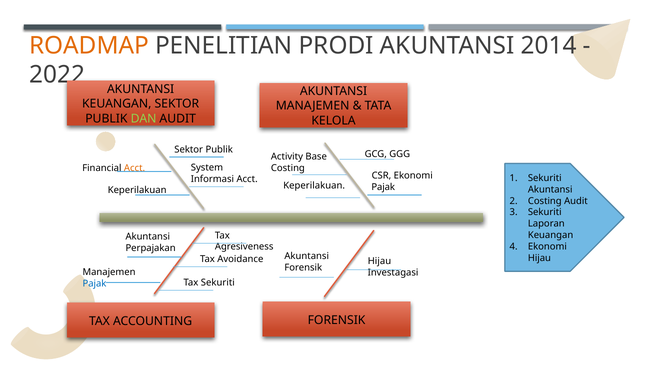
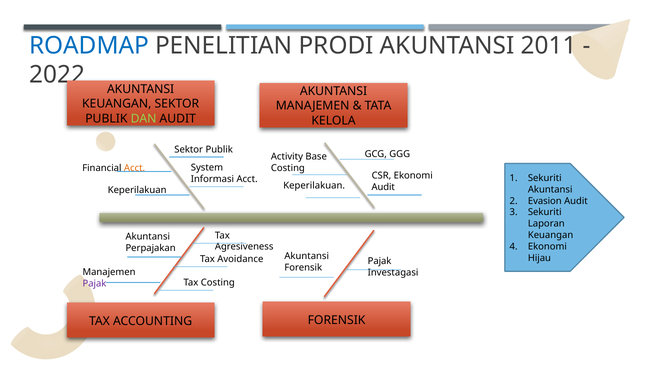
ROADMAP colour: orange -> blue
2014: 2014 -> 2011
Pajak at (383, 187): Pajak -> Audit
Costing at (545, 201): Costing -> Evasion
Hijau at (379, 261): Hijau -> Pajak
Tax Sekuriti: Sekuriti -> Costing
Pajak at (94, 283) colour: blue -> purple
